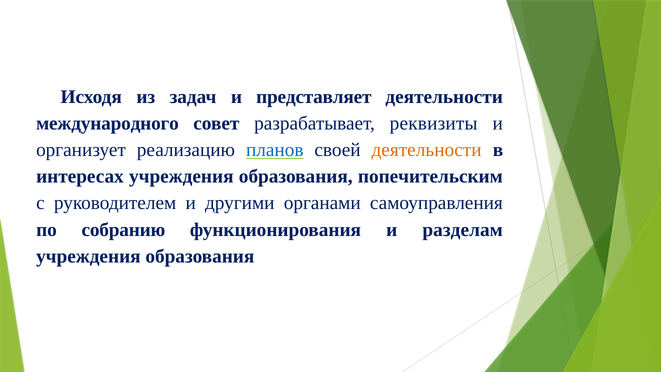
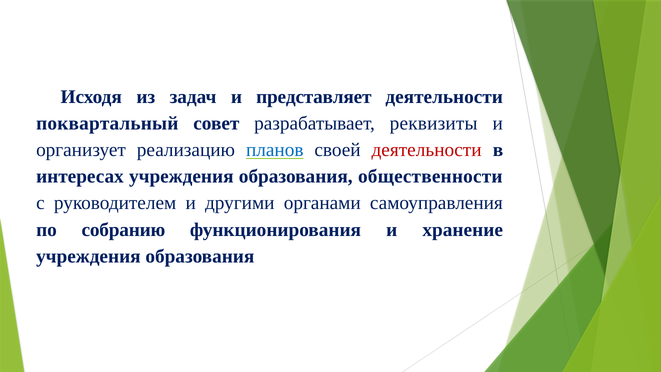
международного: международного -> поквартальный
деятельности at (427, 150) colour: orange -> red
попечительским: попечительским -> общественности
разделам: разделам -> хранение
